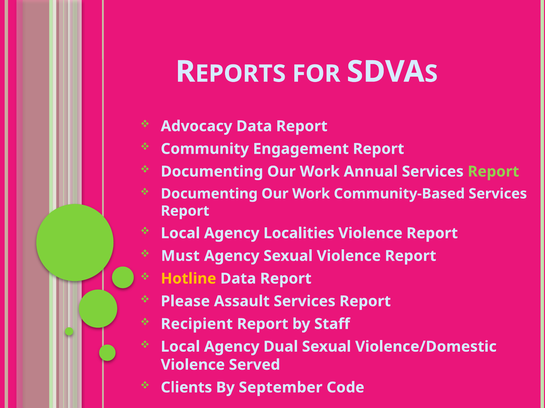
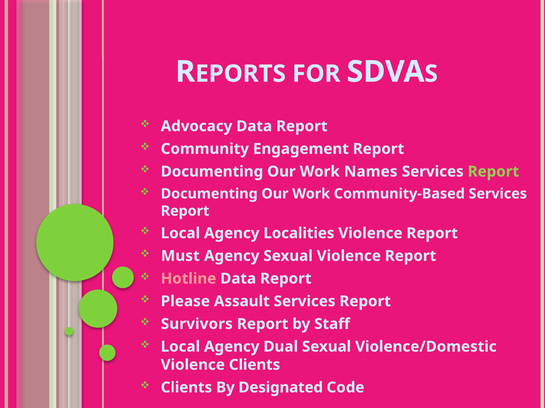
Annual: Annual -> Names
Hotline colour: yellow -> pink
Recipient: Recipient -> Survivors
Violence Served: Served -> Clients
September: September -> Designated
